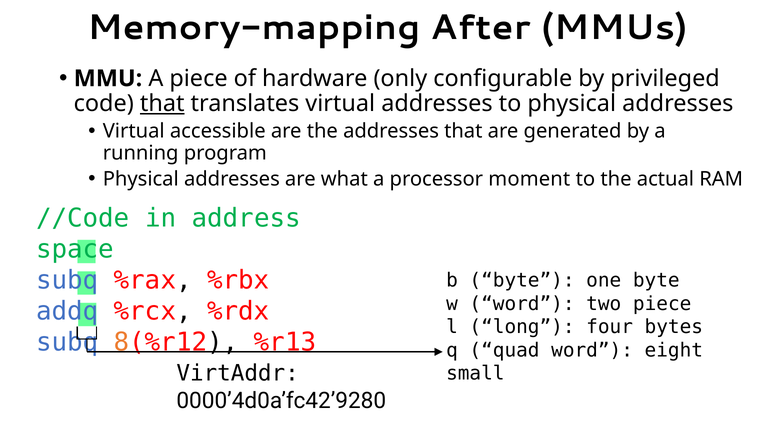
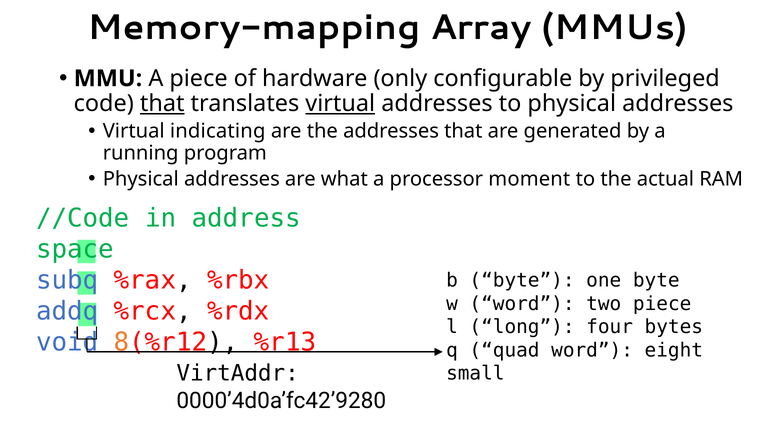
After: After -> Array
virtual at (340, 104) underline: none -> present
accessible: accessible -> indicating
subq at (67, 343): subq -> void
